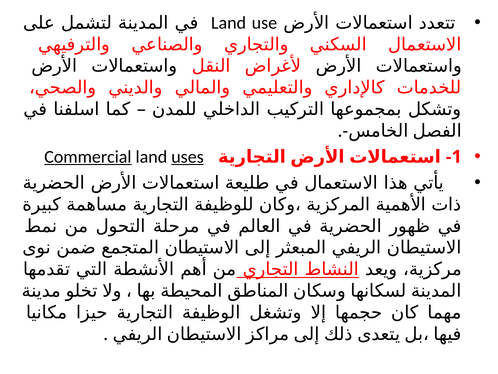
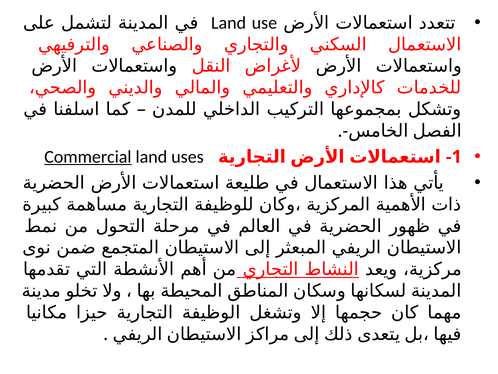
uses underline: present -> none
